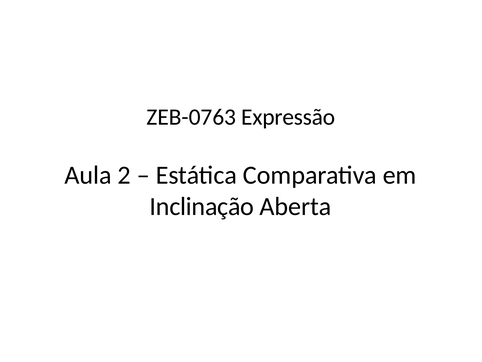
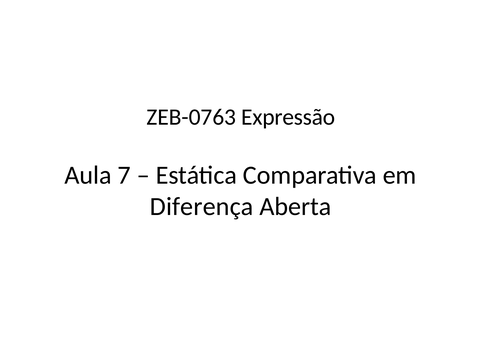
2: 2 -> 7
Inclinação: Inclinação -> Diferença
